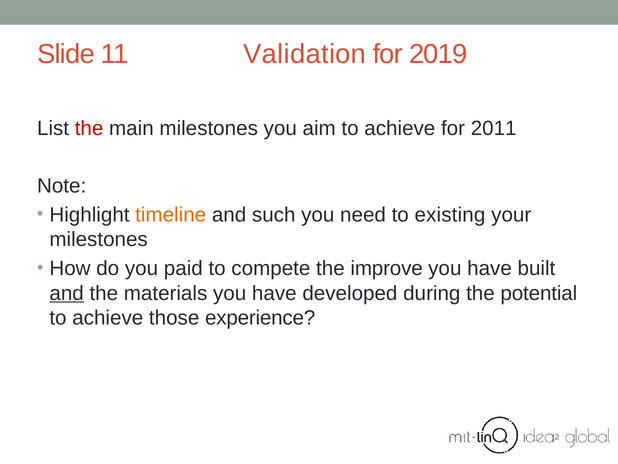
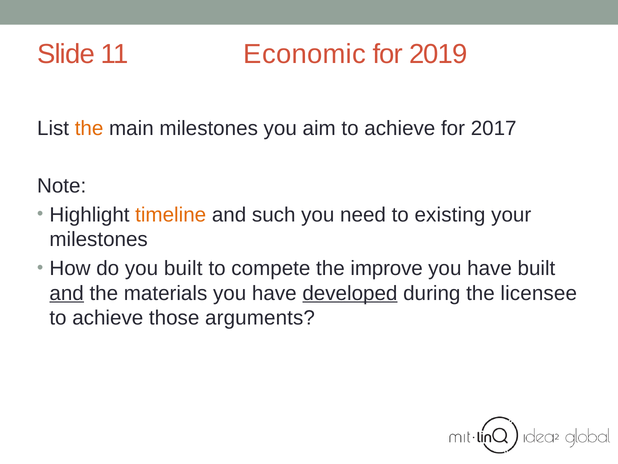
Validation: Validation -> Economic
the at (89, 128) colour: red -> orange
2011: 2011 -> 2017
you paid: paid -> built
developed underline: none -> present
potential: potential -> licensee
experience: experience -> arguments
